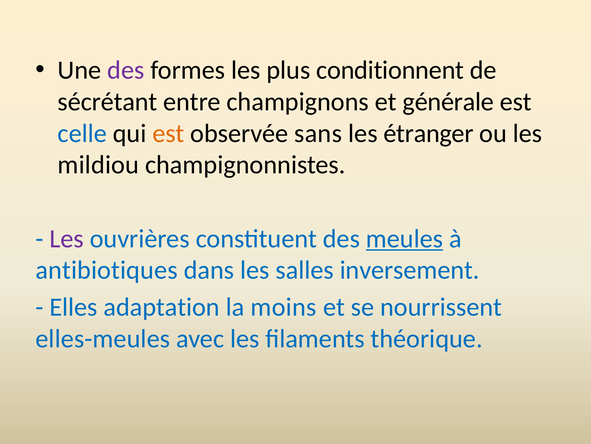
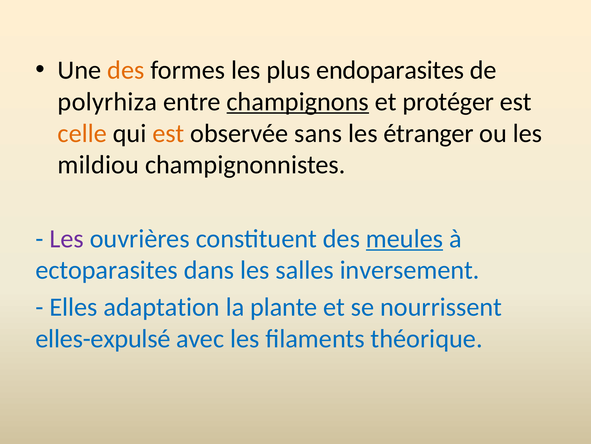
des at (126, 70) colour: purple -> orange
conditionnent: conditionnent -> endoparasites
sécrétant: sécrétant -> polyrhiza
champignons underline: none -> present
générale: générale -> protéger
celle colour: blue -> orange
antibiotiques: antibiotiques -> ectoparasites
moins: moins -> plante
elles-meules: elles-meules -> elles-expulsé
